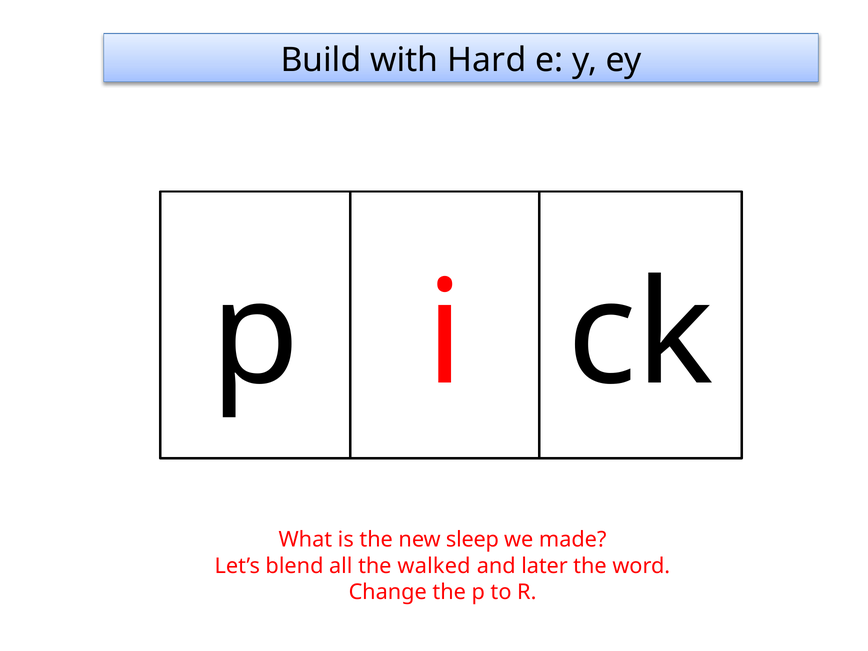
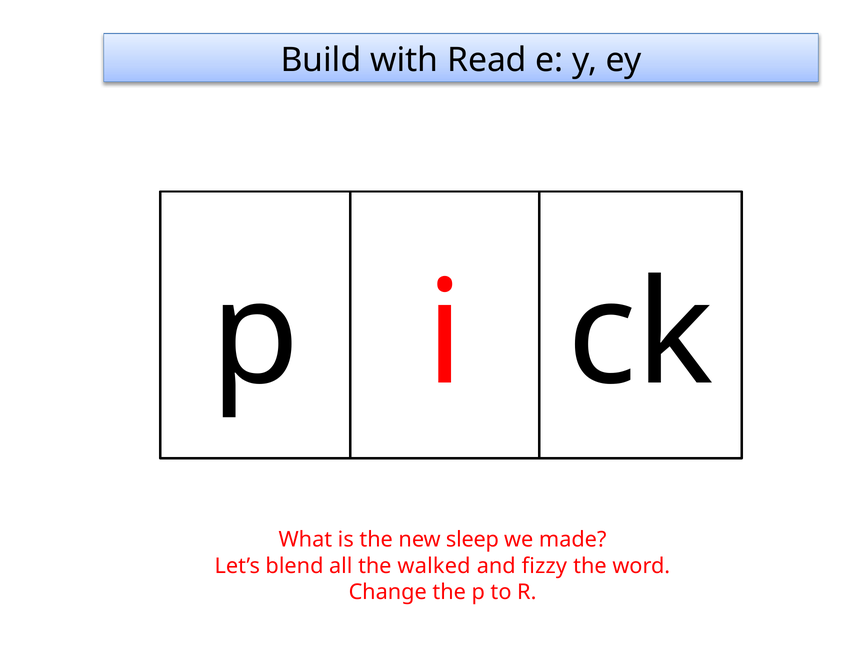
Hard: Hard -> Read
later: later -> fizzy
